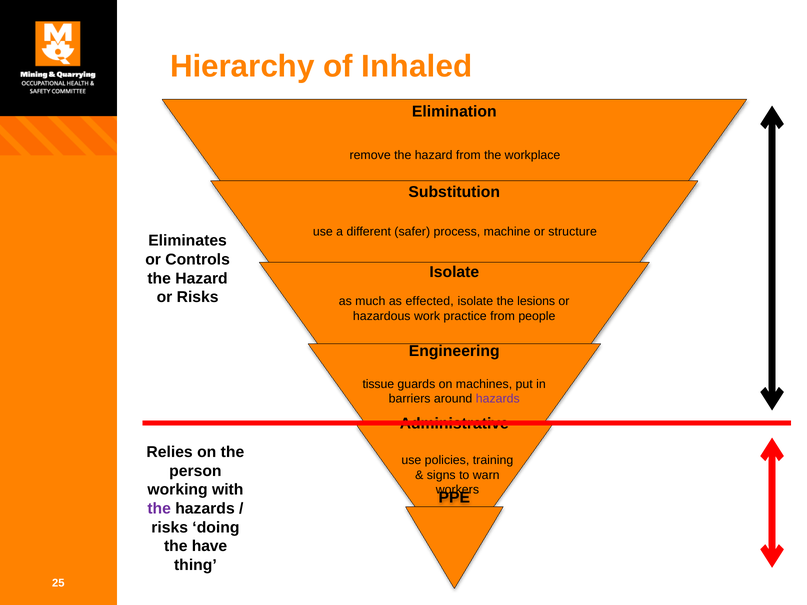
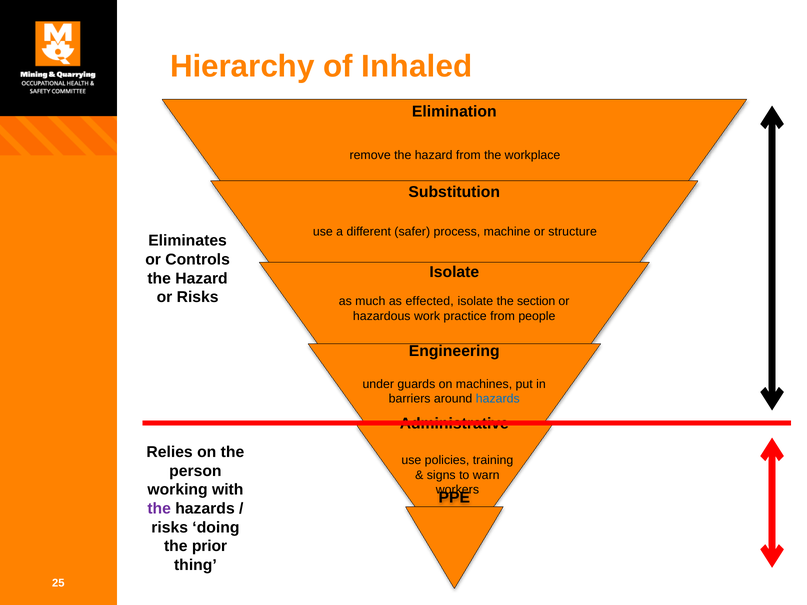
lesions: lesions -> section
tissue: tissue -> under
hazards at (498, 399) colour: purple -> blue
have: have -> prior
